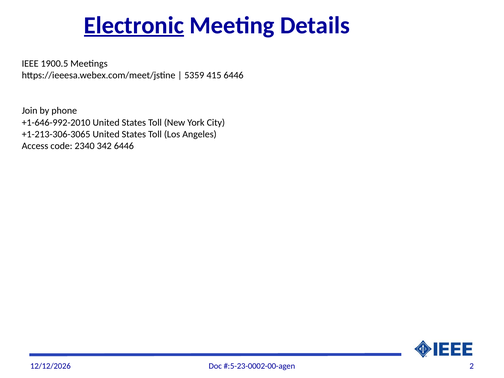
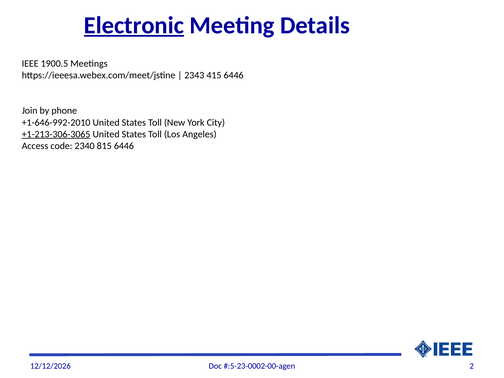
5359: 5359 -> 2343
+1-213-306-3065 underline: none -> present
342: 342 -> 815
